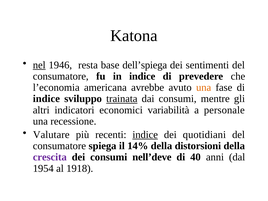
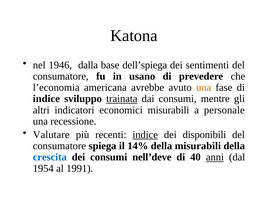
nel underline: present -> none
resta: resta -> dalla
in indice: indice -> usano
economici variabilità: variabilità -> misurabili
quotidiani: quotidiani -> disponibili
della distorsioni: distorsioni -> misurabili
crescita colour: purple -> blue
anni underline: none -> present
1918: 1918 -> 1991
